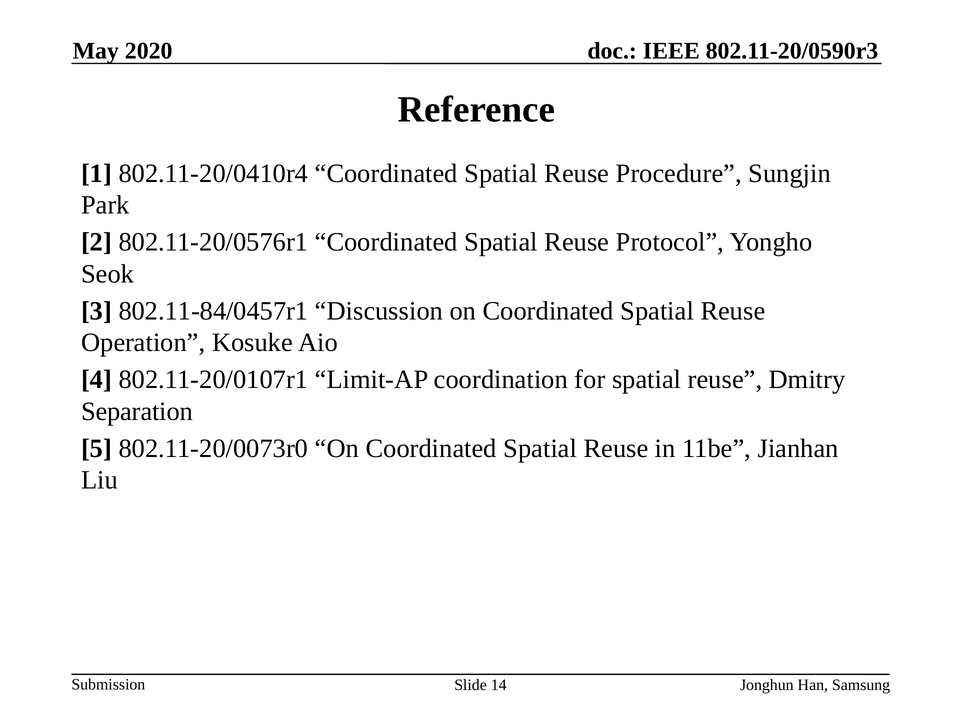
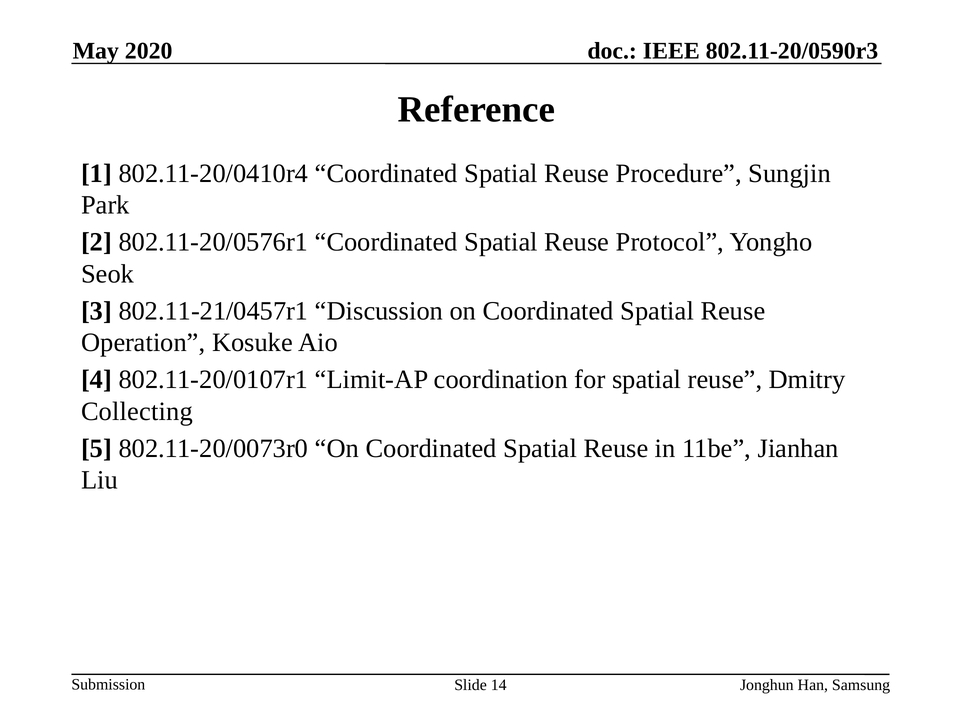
802.11-84/0457r1: 802.11-84/0457r1 -> 802.11-21/0457r1
Separation: Separation -> Collecting
